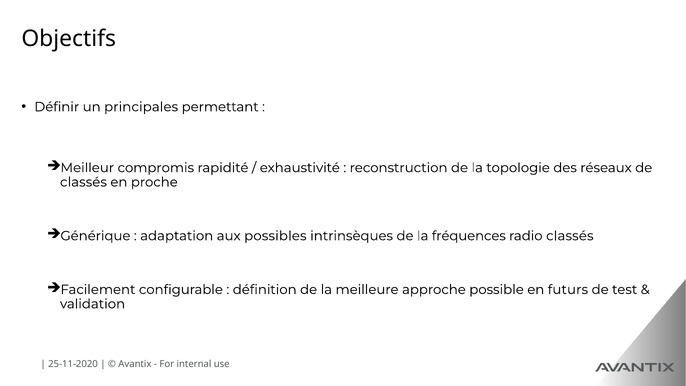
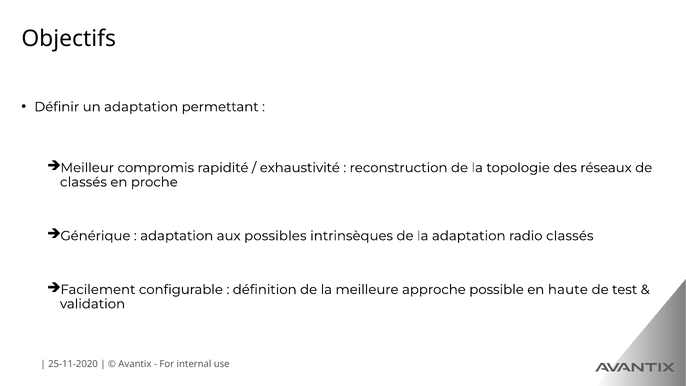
un principales: principales -> adaptation
la fréquences: fréquences -> adaptation
futurs: futurs -> haute
